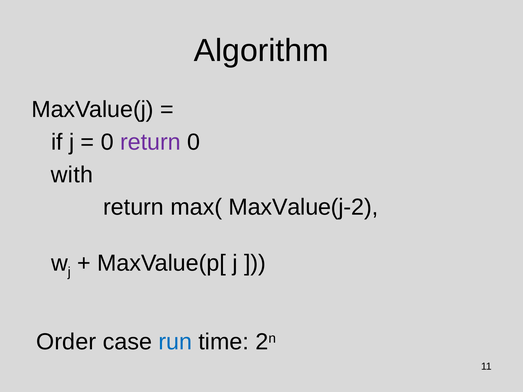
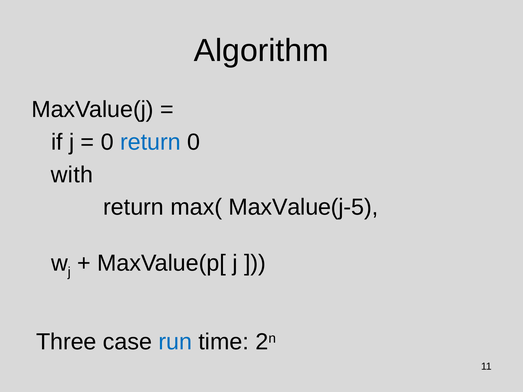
return at (150, 142) colour: purple -> blue
MaxValue(j-2: MaxValue(j-2 -> MaxValue(j-5
Order: Order -> Three
